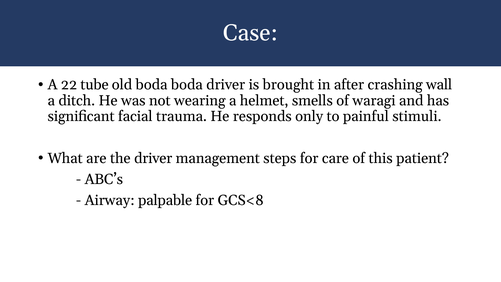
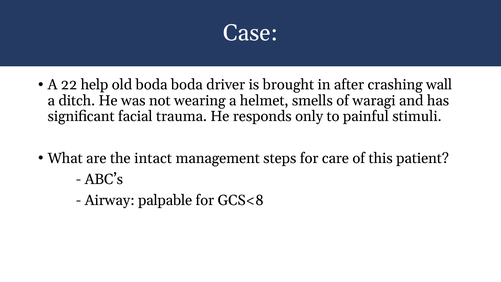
tube: tube -> help
the driver: driver -> intact
